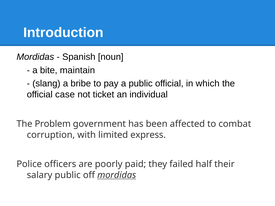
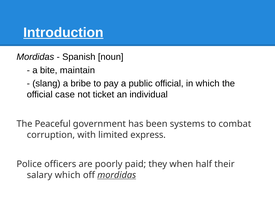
Introduction underline: none -> present
Problem: Problem -> Peaceful
affected: affected -> systems
failed: failed -> when
salary public: public -> which
